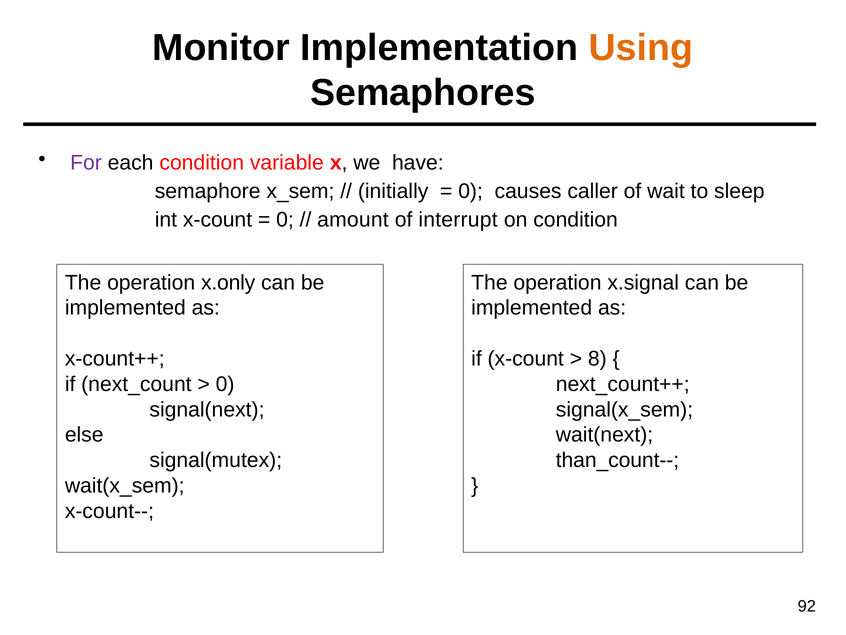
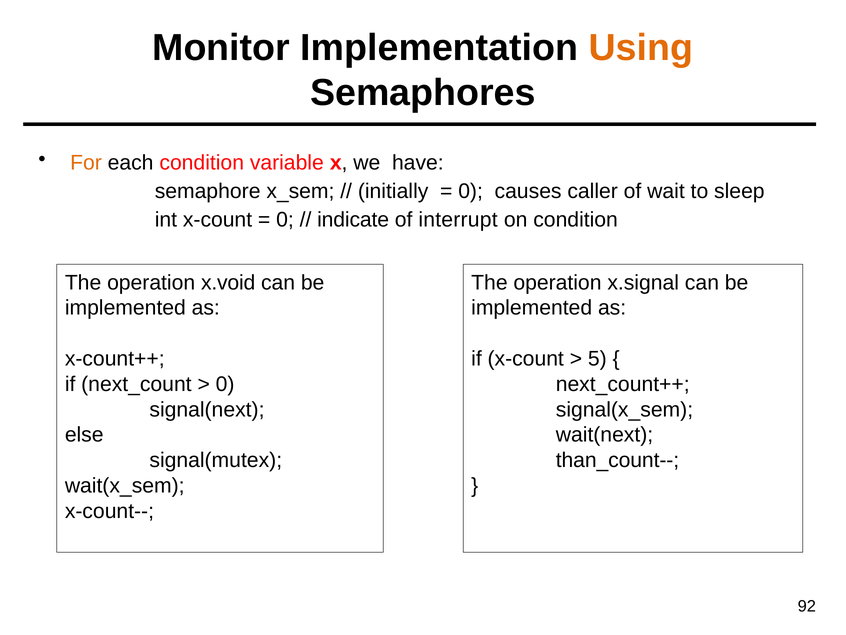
For colour: purple -> orange
amount: amount -> indicate
x.only: x.only -> x.void
8: 8 -> 5
